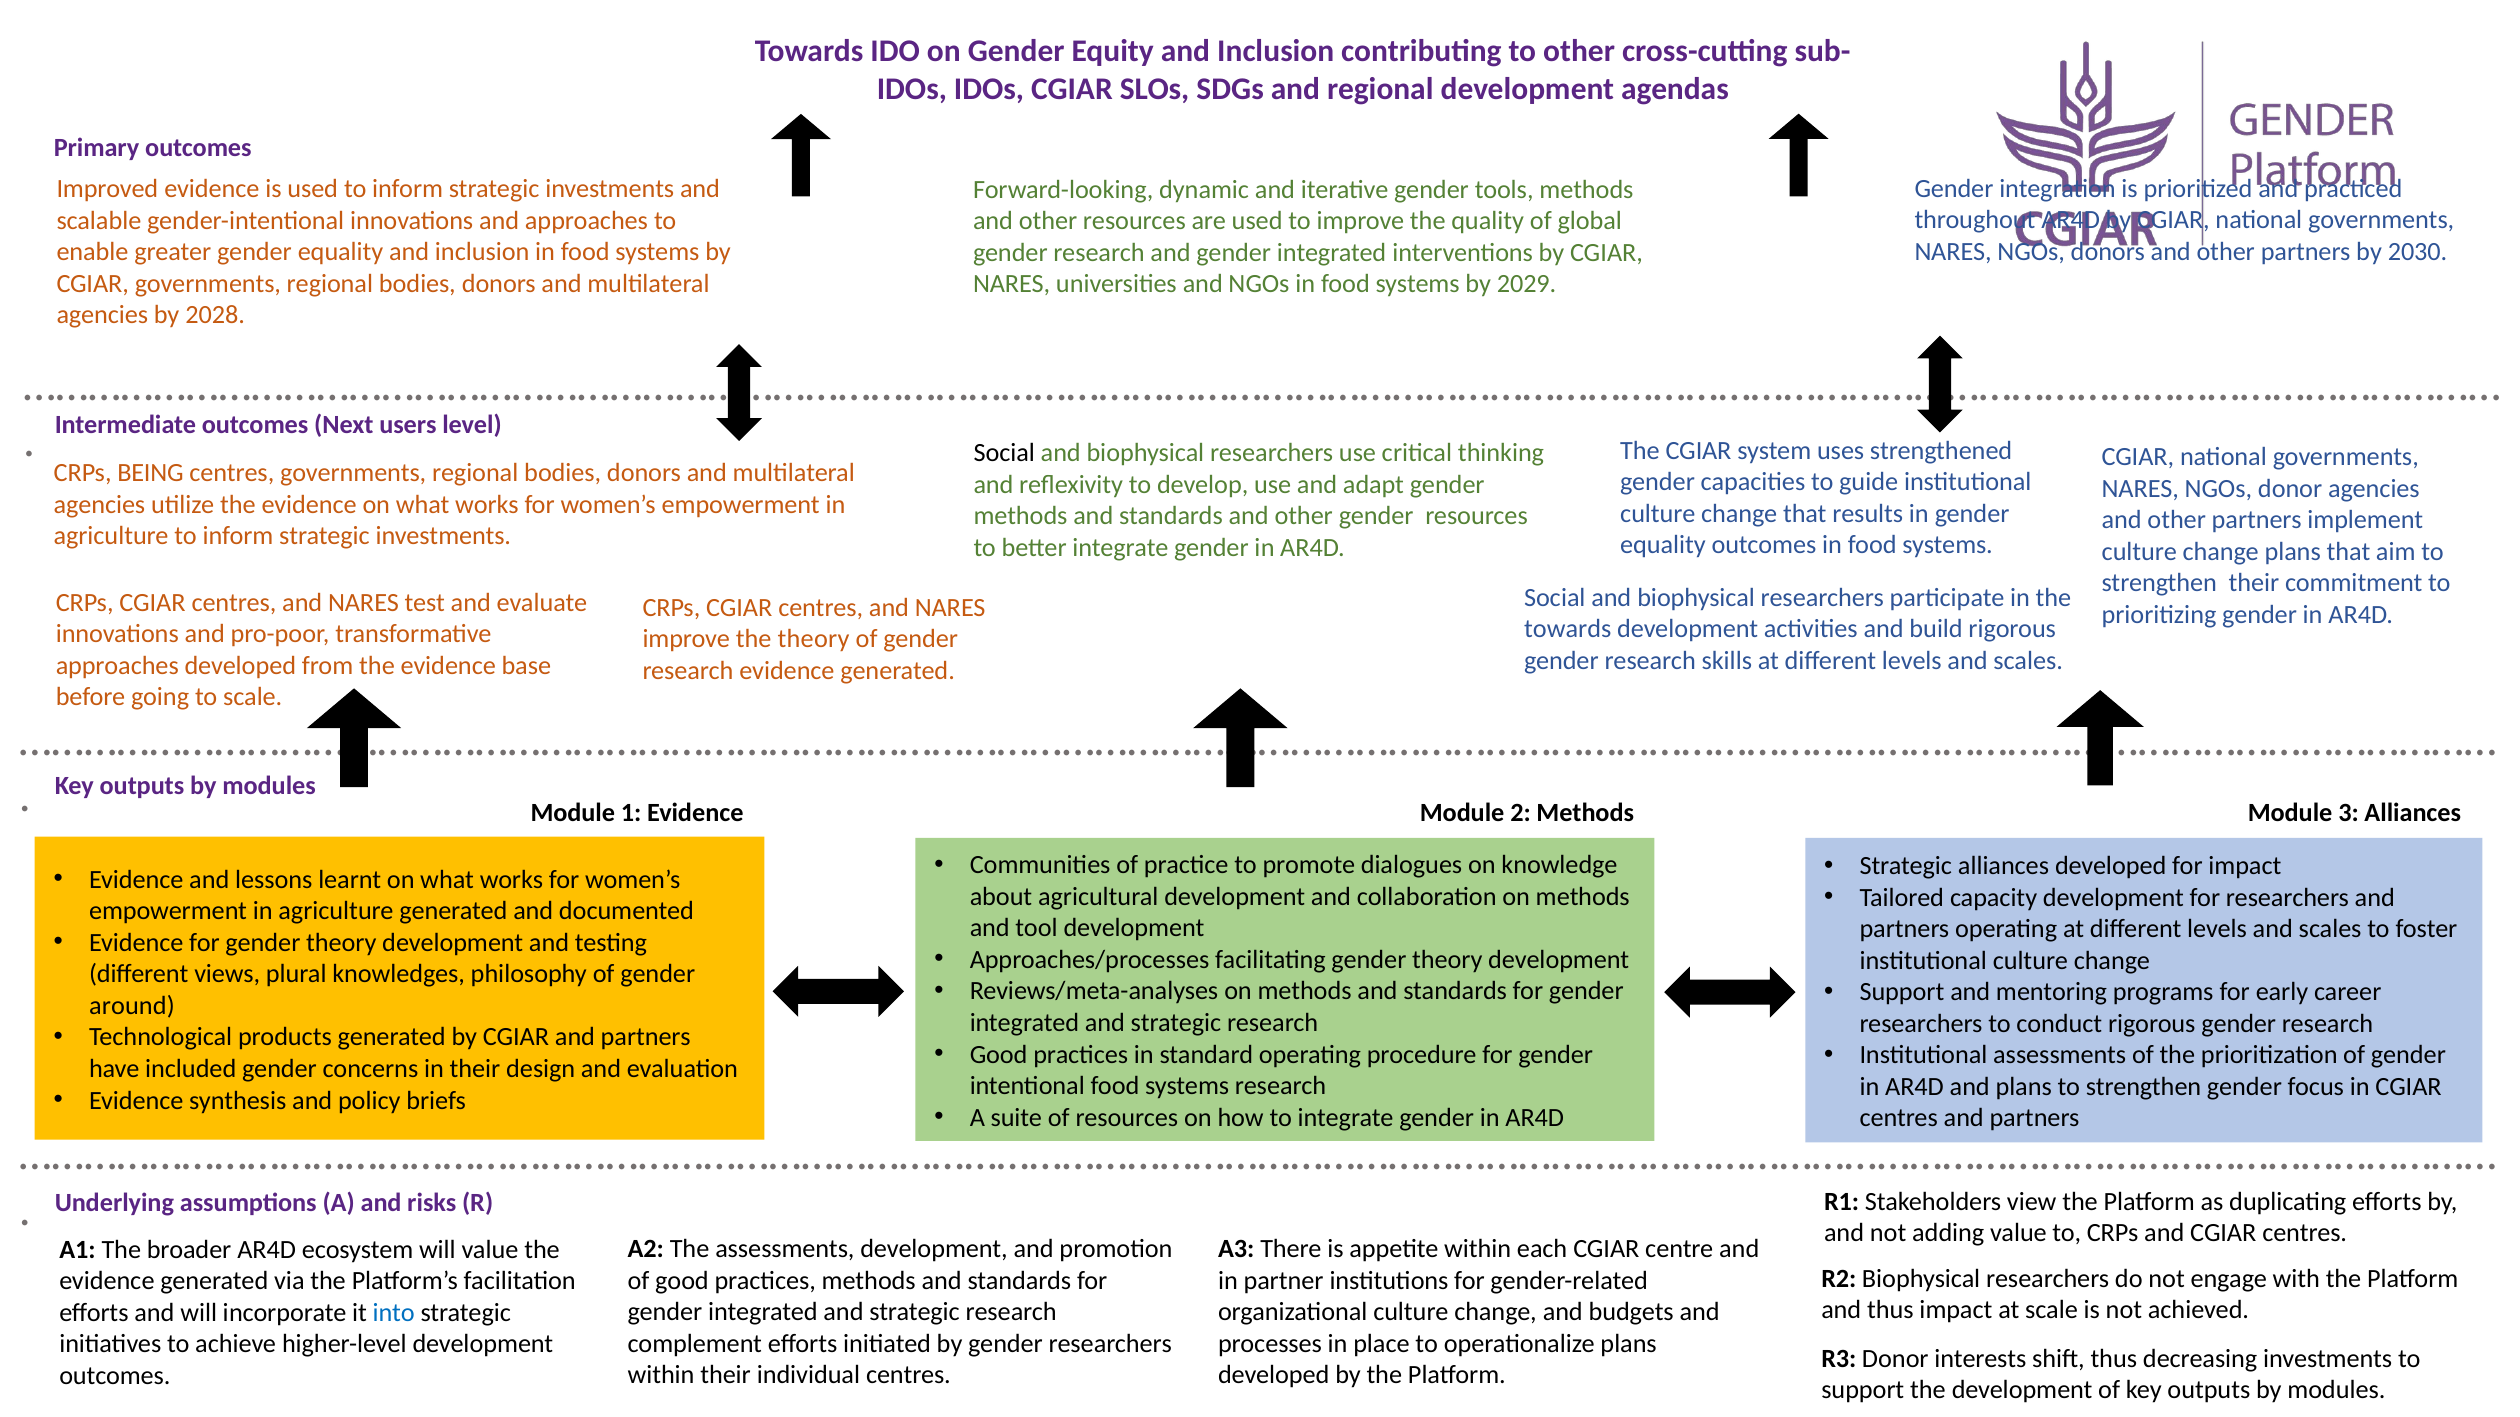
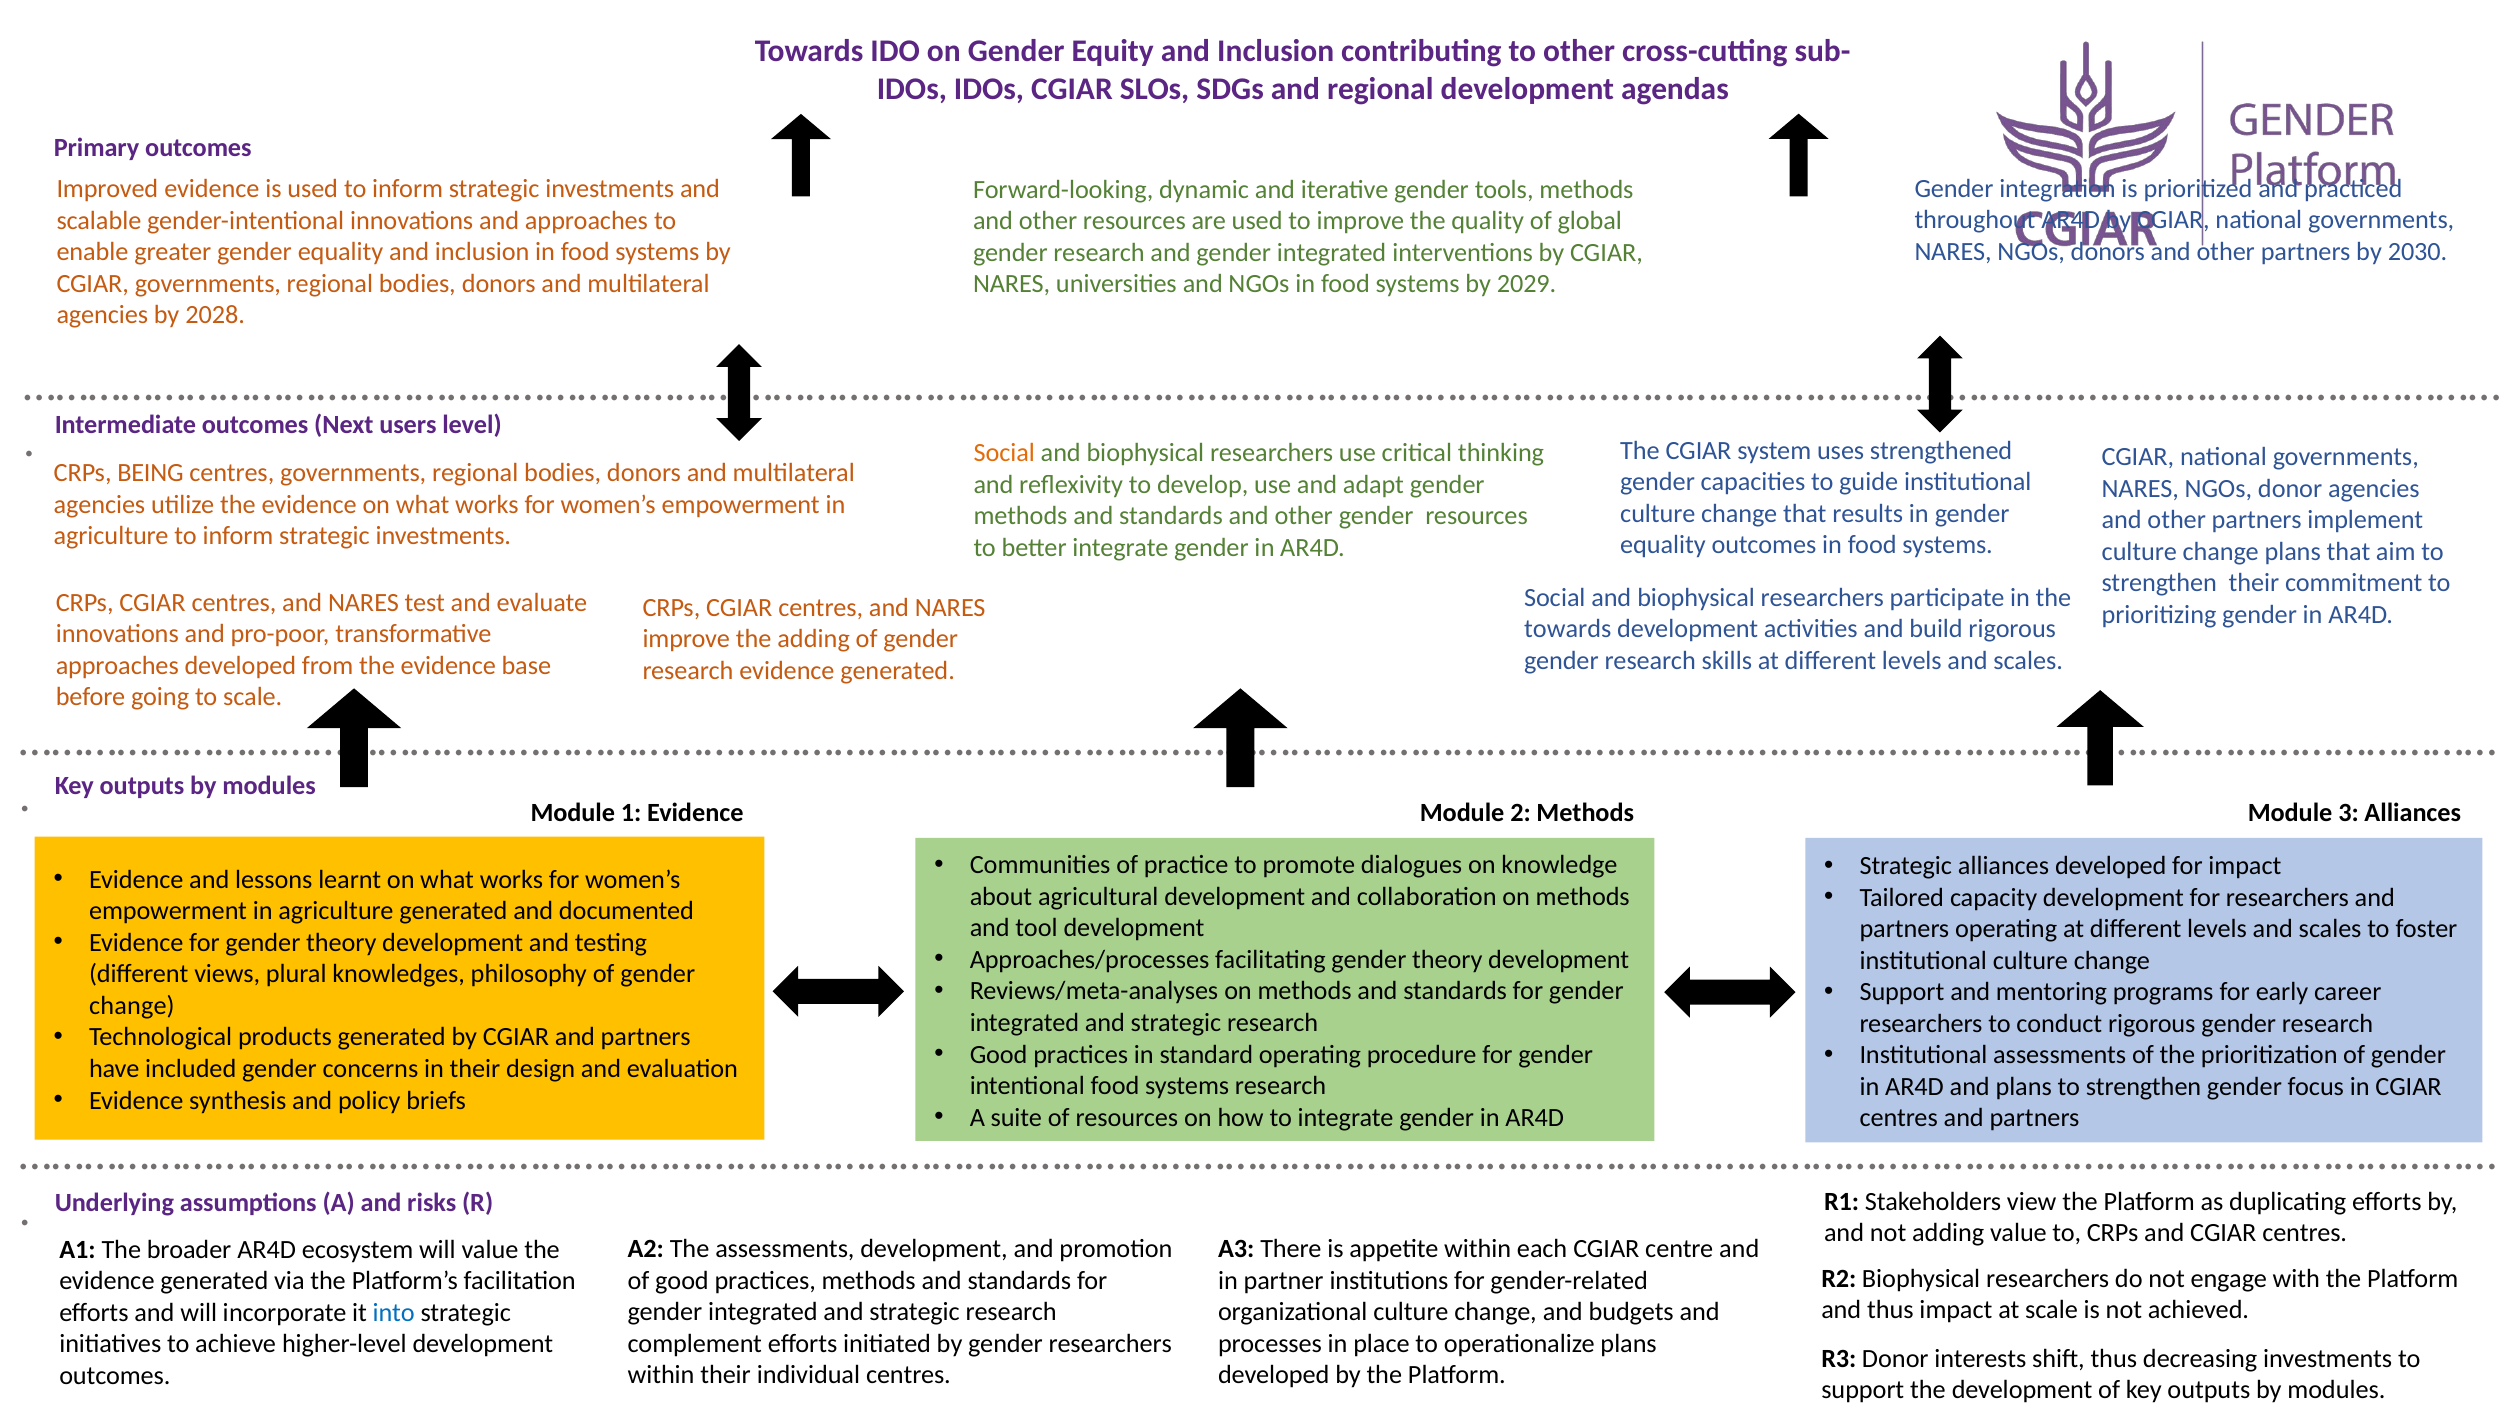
Social at (1004, 453) colour: black -> orange
the theory: theory -> adding
around at (132, 1006): around -> change
